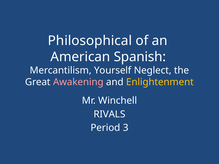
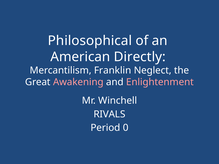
Spanish: Spanish -> Directly
Yourself: Yourself -> Franklin
Enlightenment colour: yellow -> pink
3: 3 -> 0
